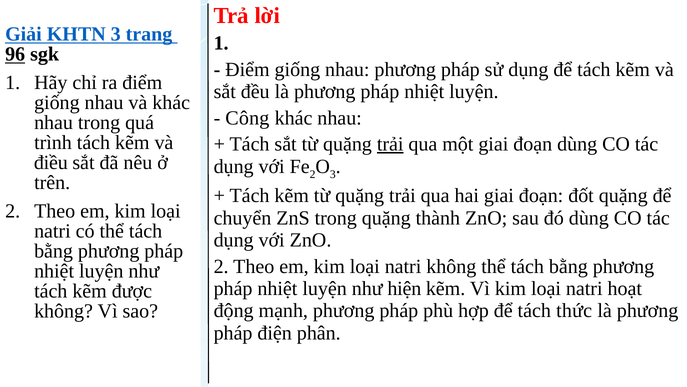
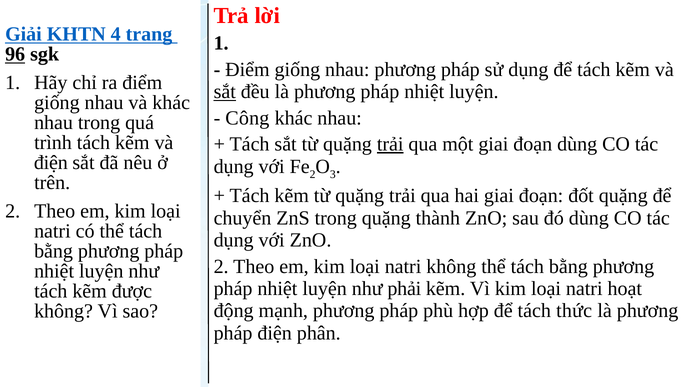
KHTN 3: 3 -> 4
sắt at (225, 92) underline: none -> present
điều at (51, 162): điều -> điện
hiện: hiện -> phải
